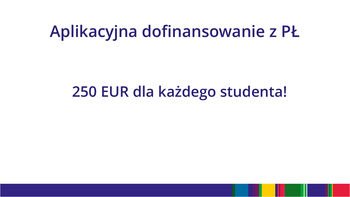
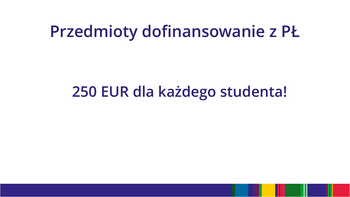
Aplikacyjna: Aplikacyjna -> Przedmioty
